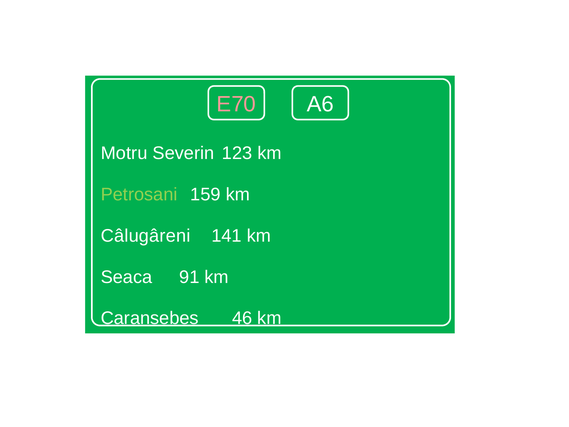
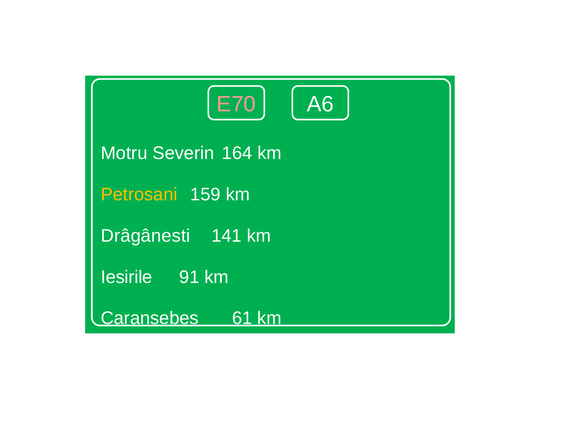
123: 123 -> 164
Petrosani colour: light green -> yellow
Câlugâreni: Câlugâreni -> Drâgânesti
Seaca: Seaca -> Iesirile
46: 46 -> 61
